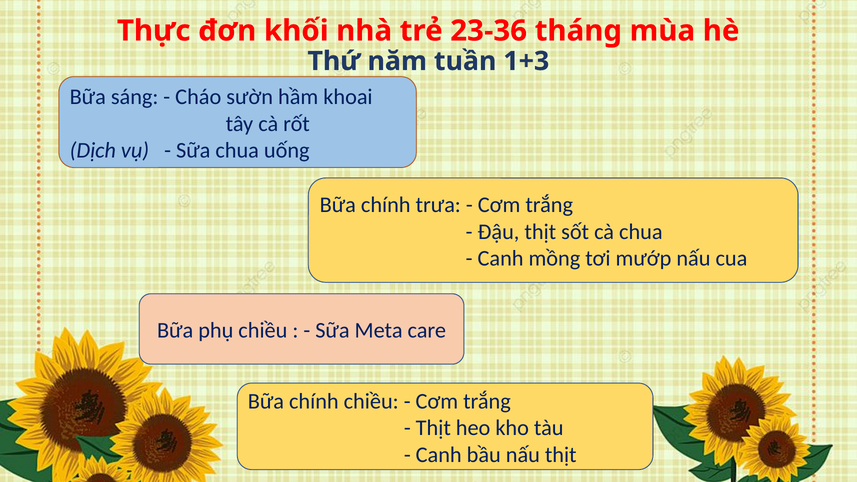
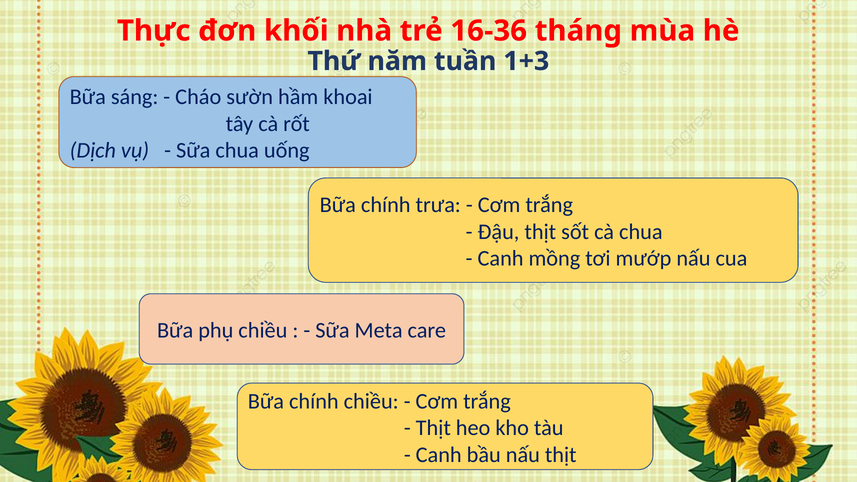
23-36: 23-36 -> 16-36
